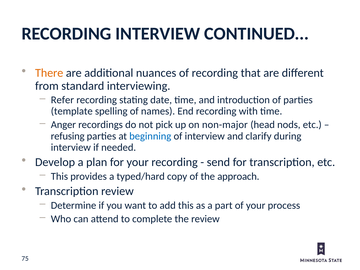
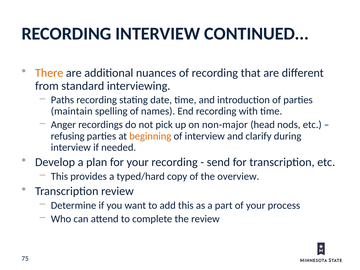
Refer: Refer -> Paths
template: template -> maintain
beginning colour: blue -> orange
approach: approach -> overview
